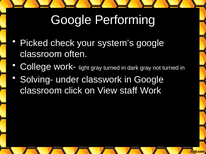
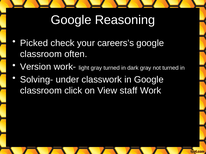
Performing: Performing -> Reasoning
system’s: system’s -> careers’s
College: College -> Version
